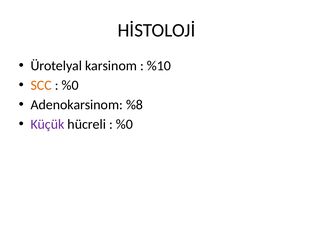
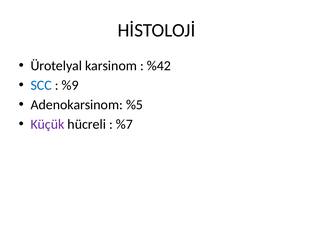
%10: %10 -> %42
SCC colour: orange -> blue
%0 at (70, 85): %0 -> %9
%8: %8 -> %5
%0 at (124, 124): %0 -> %7
